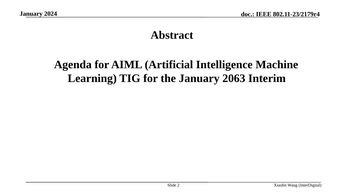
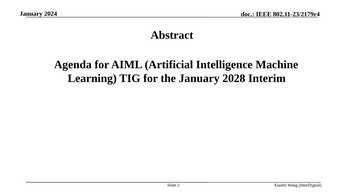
2063: 2063 -> 2028
